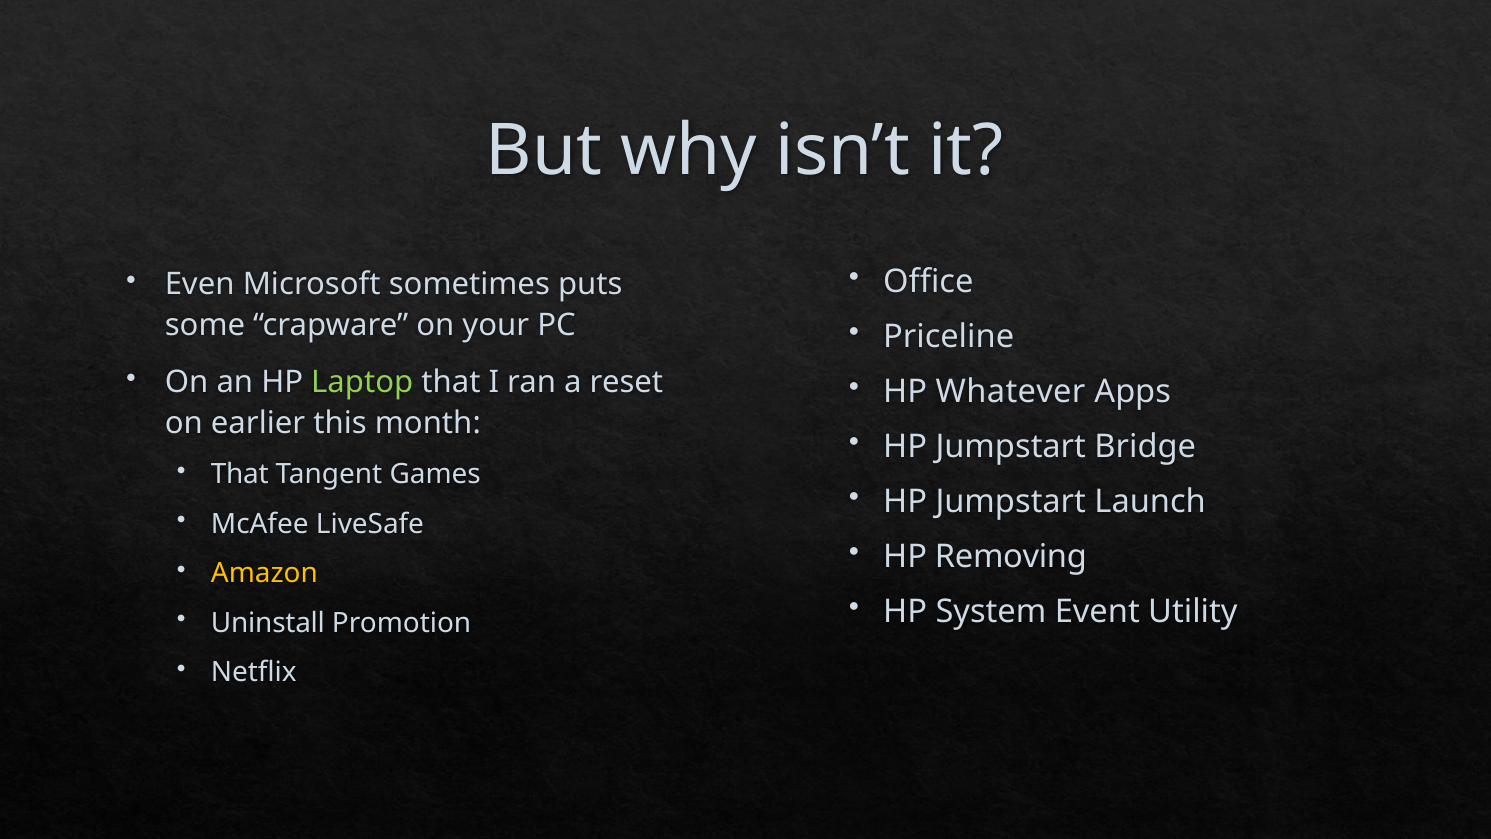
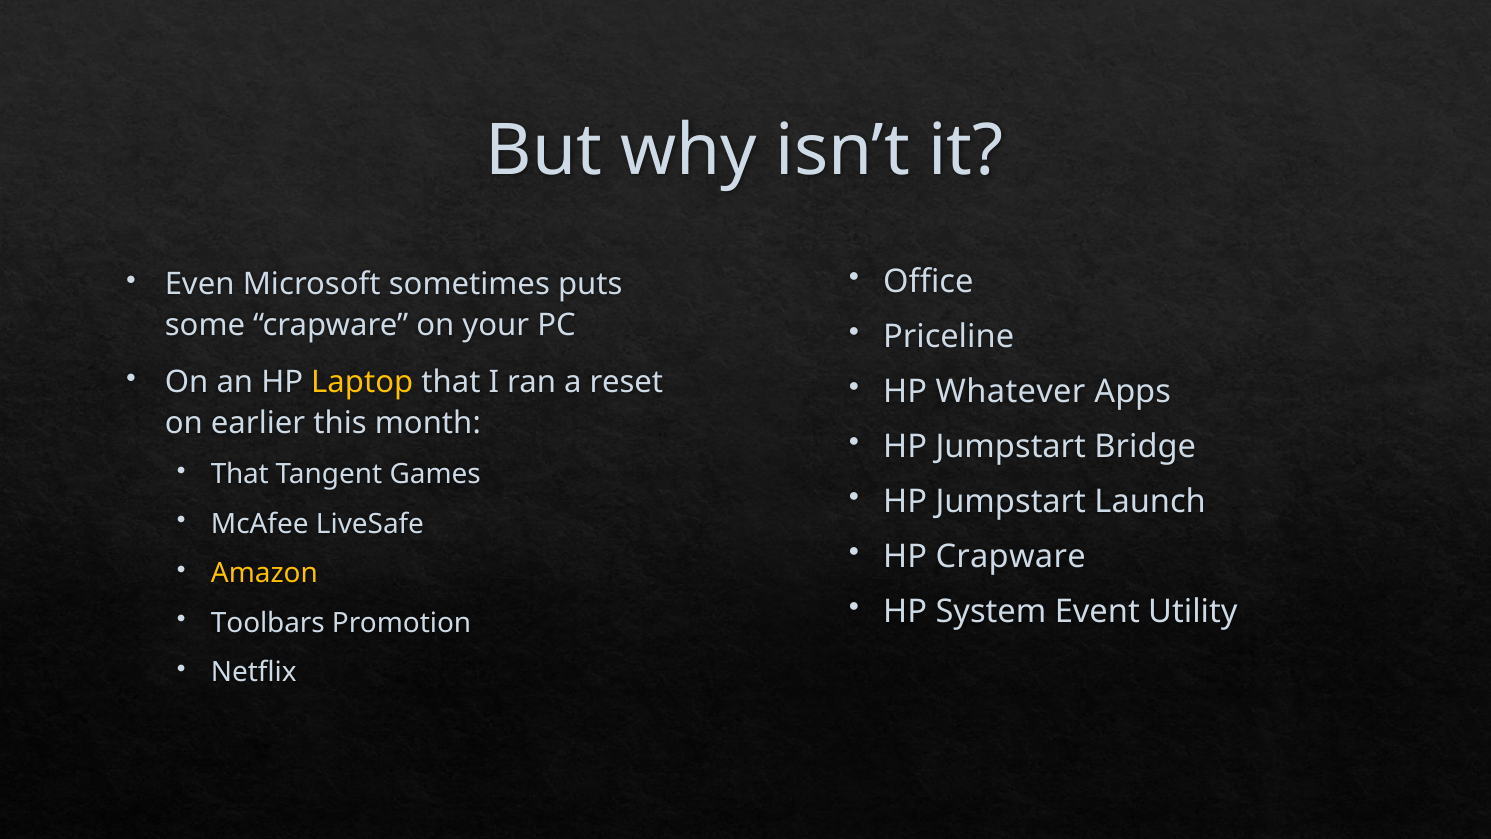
Laptop colour: light green -> yellow
HP Removing: Removing -> Crapware
Uninstall: Uninstall -> Toolbars
